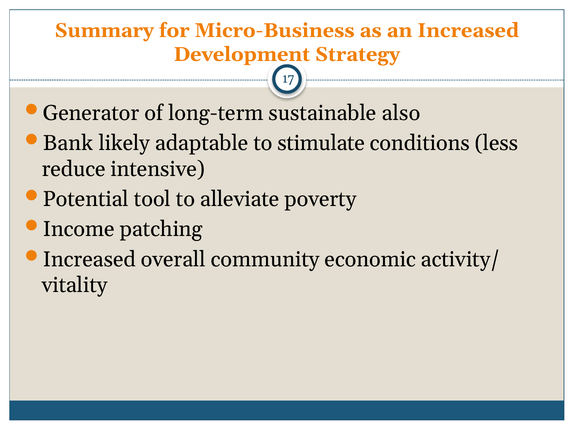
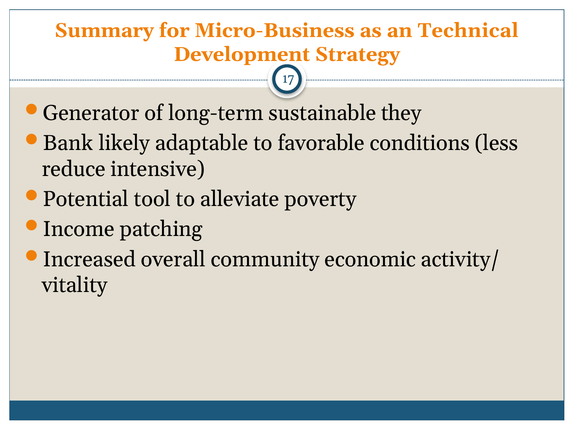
an Increased: Increased -> Technical
also: also -> they
stimulate: stimulate -> favorable
